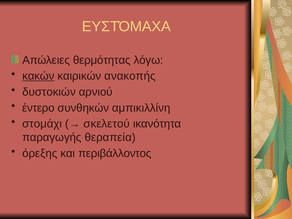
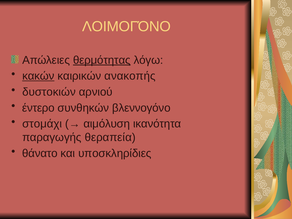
ΕΥΣΤΌΜΑΧΑ: ΕΥΣΤΌΜΑΧΑ -> ΛΟΙΜΟΓΌΝΟ
θερμότητας underline: none -> present
αμπικιλλίνη: αμπικιλλίνη -> βλεννογόνο
σκελετού: σκελετού -> αιμόλυση
όρεξης: όρεξης -> θάνατο
περιβάλλοντος: περιβάλλοντος -> υποσκληρίδιες
